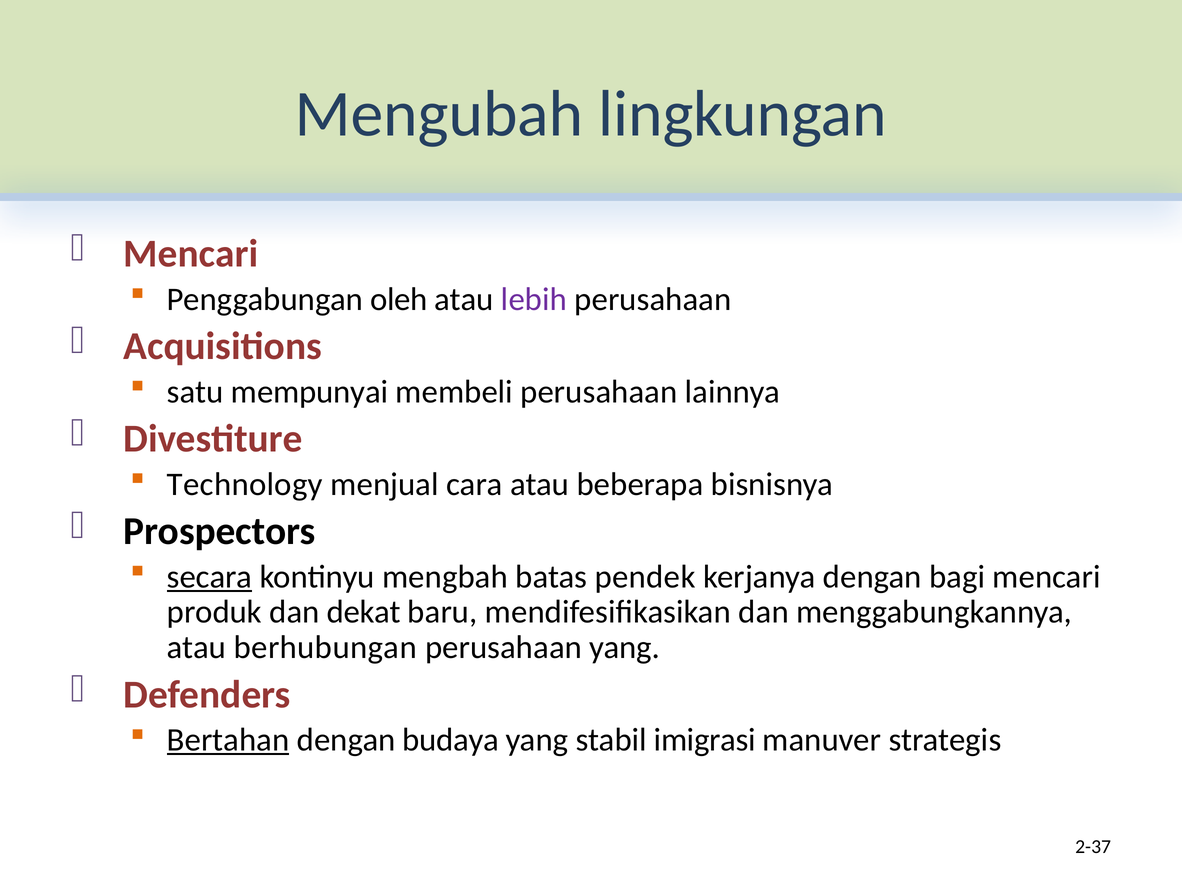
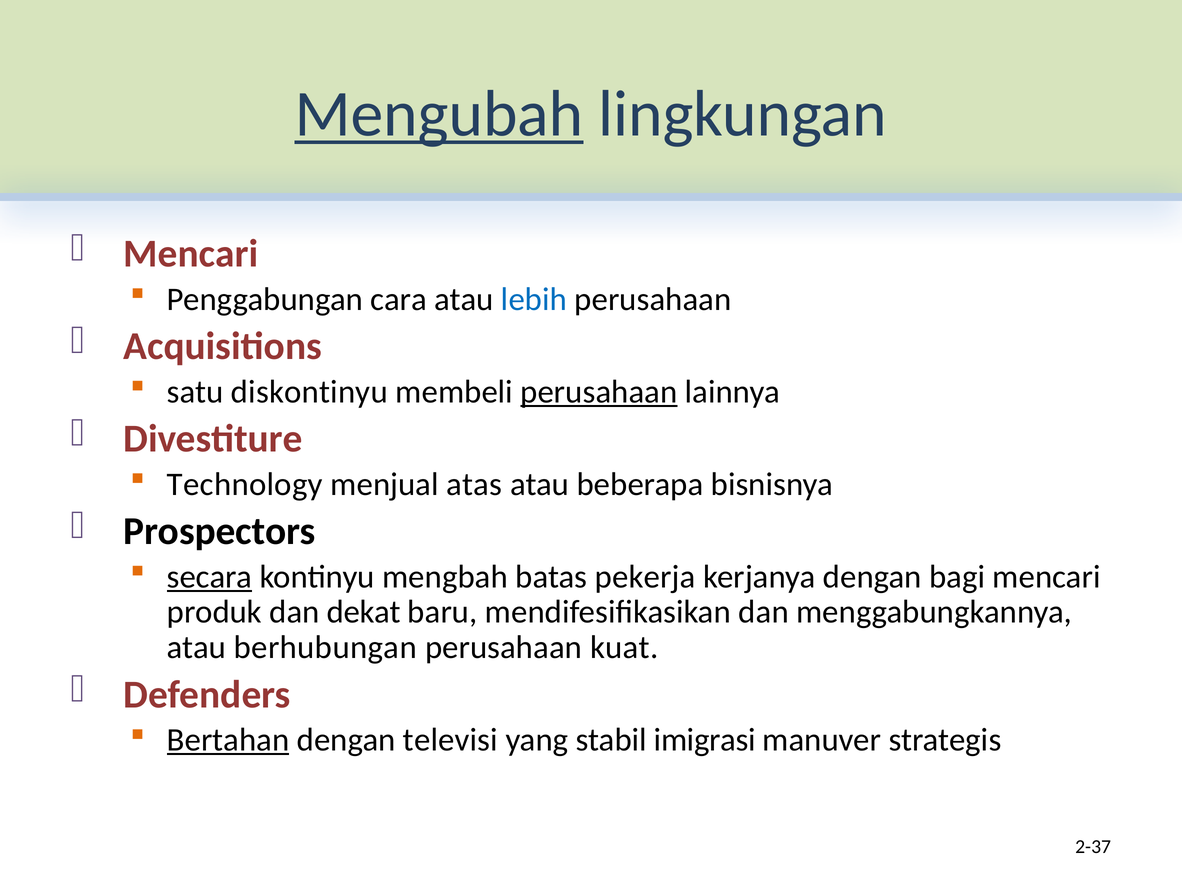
Mengubah underline: none -> present
oleh: oleh -> cara
lebih colour: purple -> blue
mempunyai: mempunyai -> diskontinyu
perusahaan at (599, 392) underline: none -> present
cara: cara -> atas
pendek: pendek -> pekerja
perusahaan yang: yang -> kuat
budaya: budaya -> televisi
